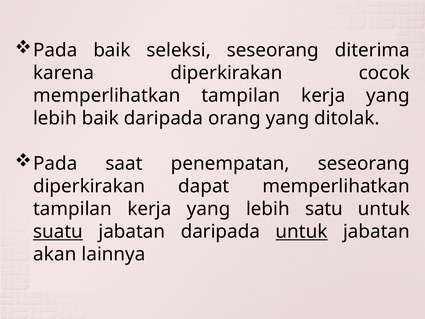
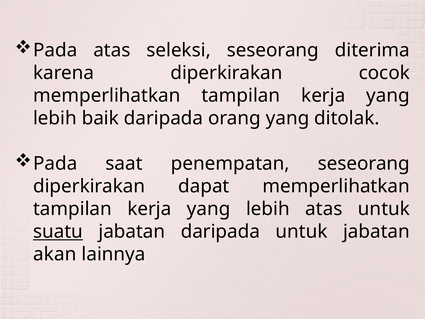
Pada baik: baik -> atas
lebih satu: satu -> atas
untuk at (302, 232) underline: present -> none
